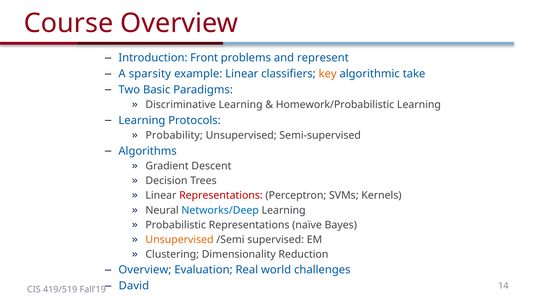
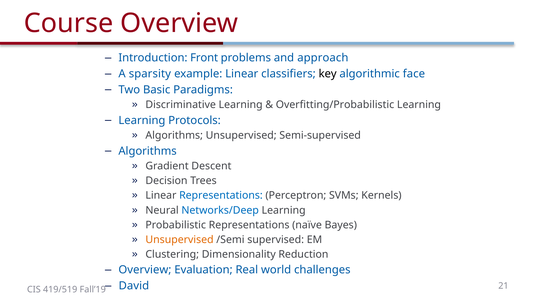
represent: represent -> approach
key colour: orange -> black
take: take -> face
Homework/Probabilistic: Homework/Probabilistic -> Overfitting/Probabilistic
Probability at (174, 136): Probability -> Algorithms
Representations at (221, 196) colour: red -> blue
14: 14 -> 21
